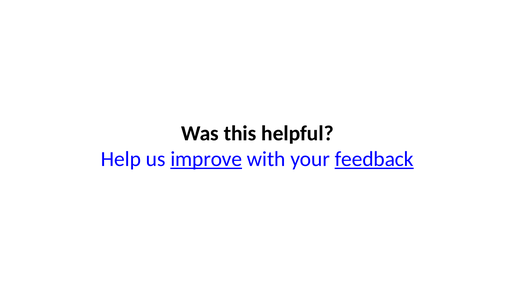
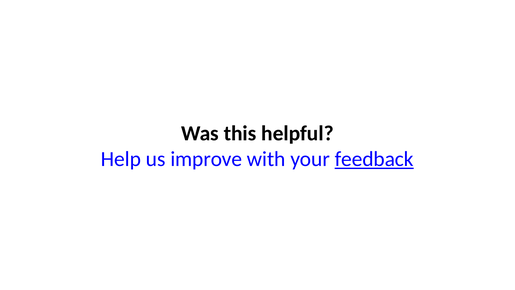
improve underline: present -> none
